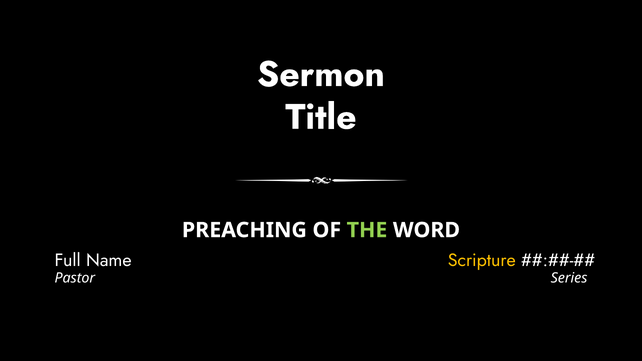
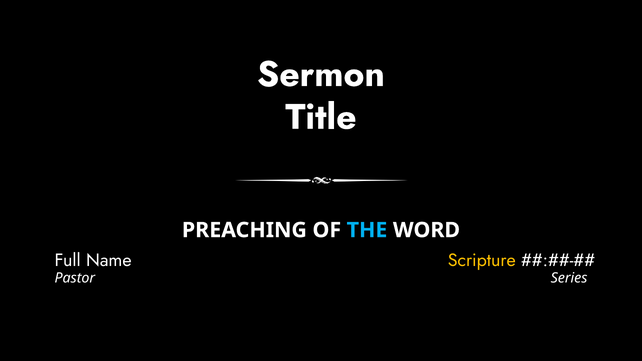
THE colour: light green -> light blue
